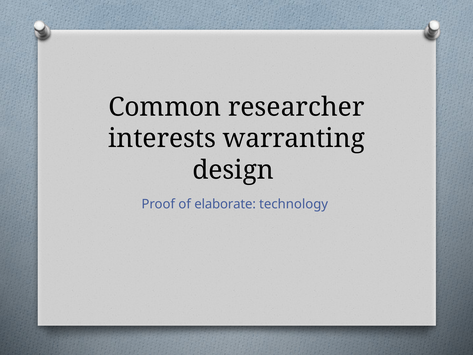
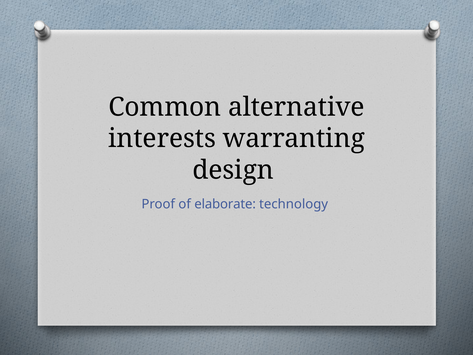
researcher: researcher -> alternative
